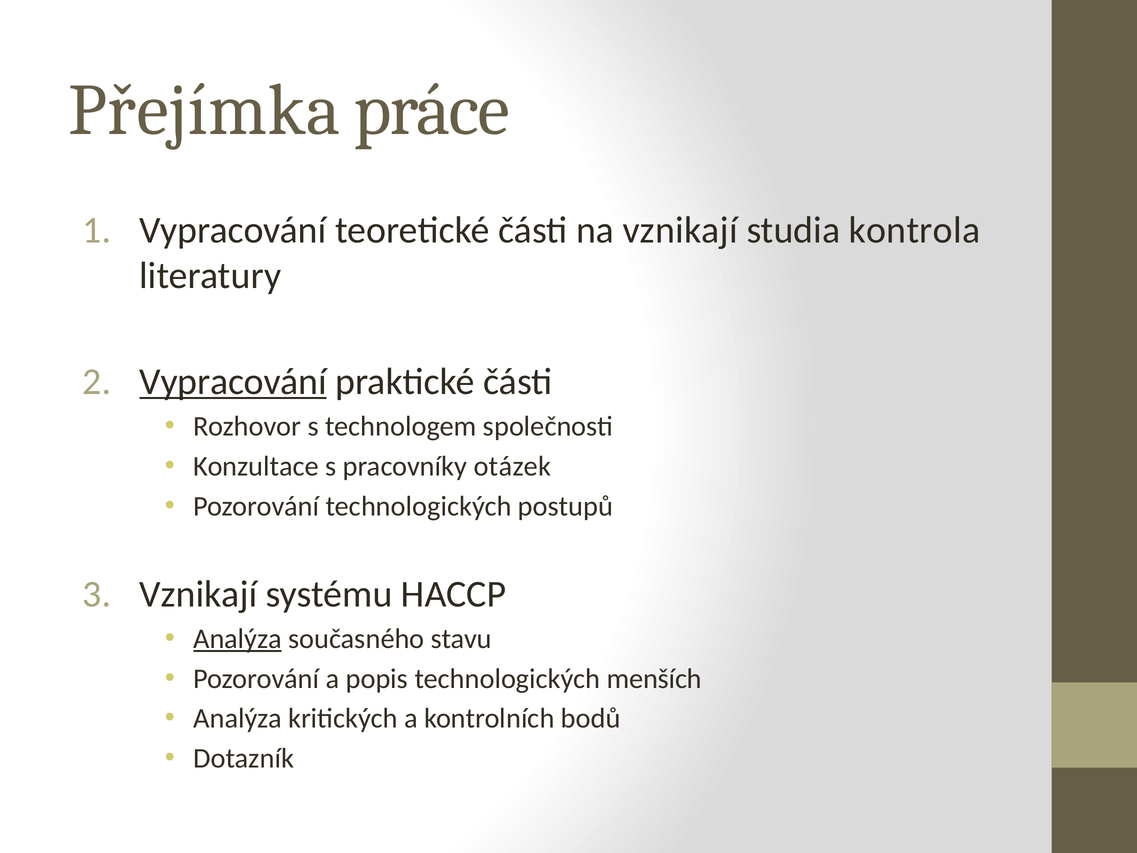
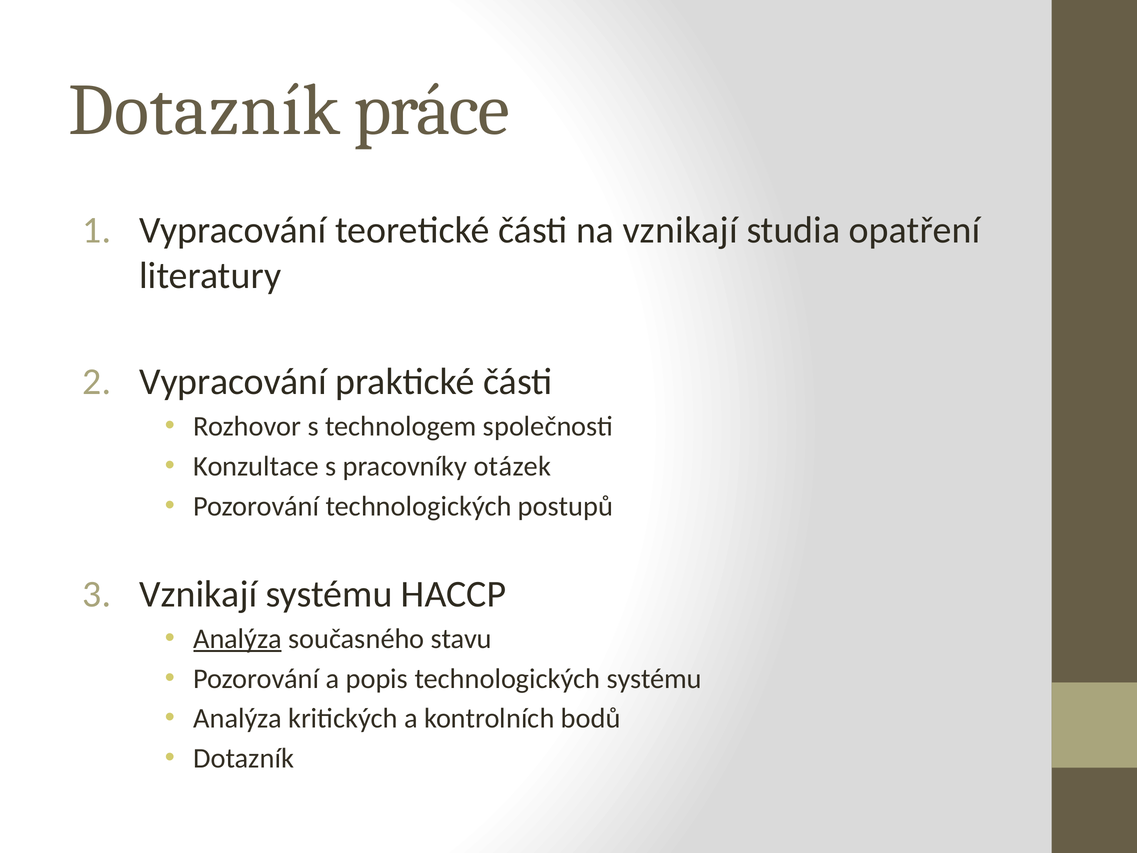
Přejímka at (204, 110): Přejímka -> Dotazník
kontrola: kontrola -> opatření
Vypracování at (233, 382) underline: present -> none
technologických menších: menších -> systému
